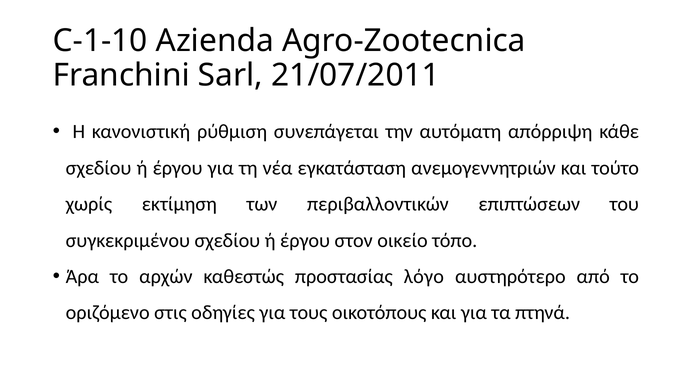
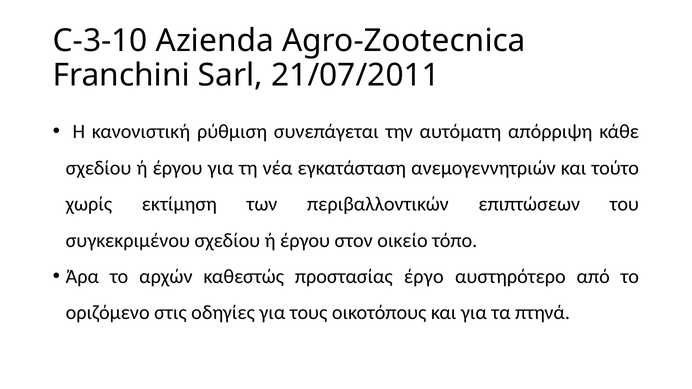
C-1-10: C-1-10 -> C-3-10
λόγο: λόγο -> έργο
